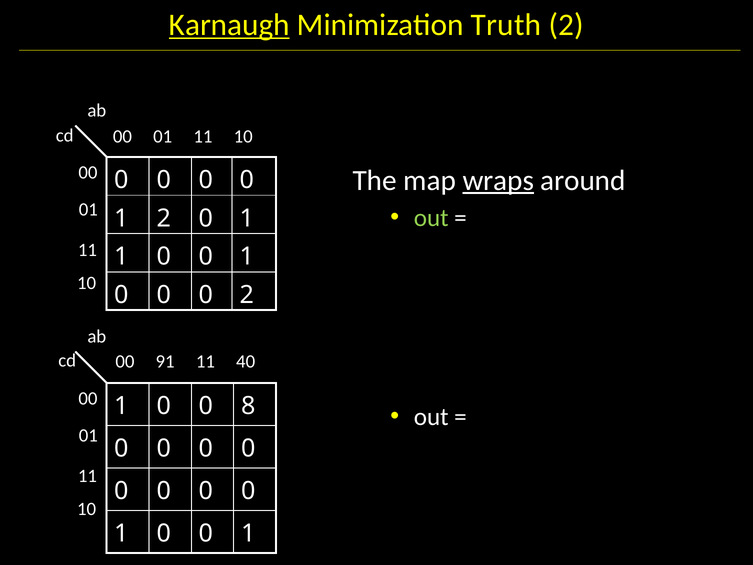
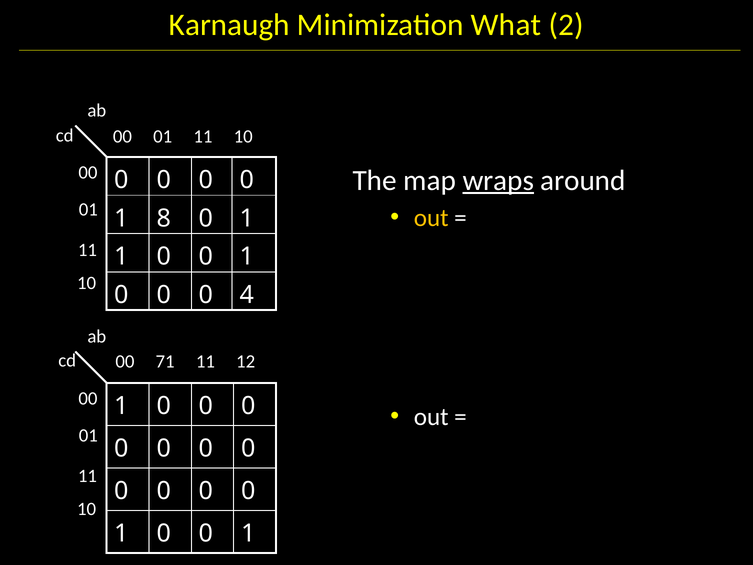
Karnaugh underline: present -> none
Truth: Truth -> What
out at (431, 218) colour: light green -> yellow
1 2: 2 -> 8
0 2: 2 -> 4
91: 91 -> 71
40: 40 -> 12
8 at (248, 406): 8 -> 0
